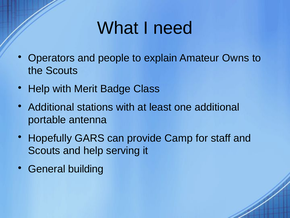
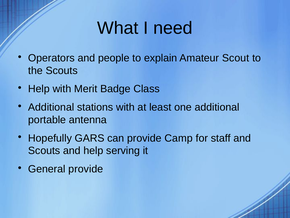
Owns: Owns -> Scout
General building: building -> provide
